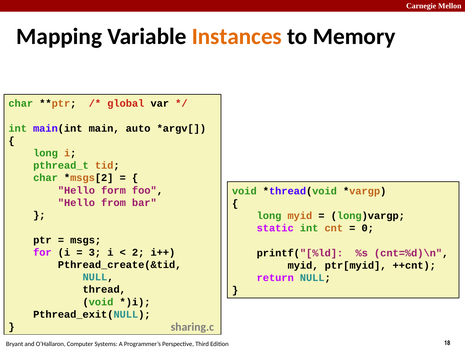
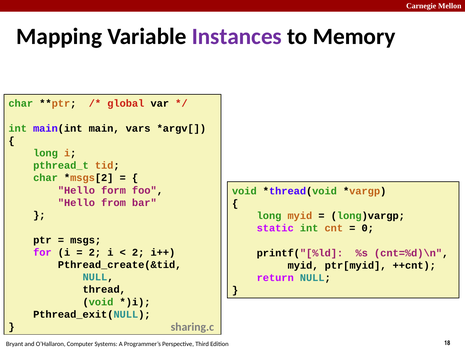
Instances colour: orange -> purple
auto: auto -> vars
3 at (95, 252): 3 -> 2
